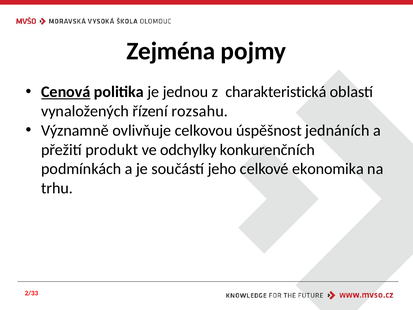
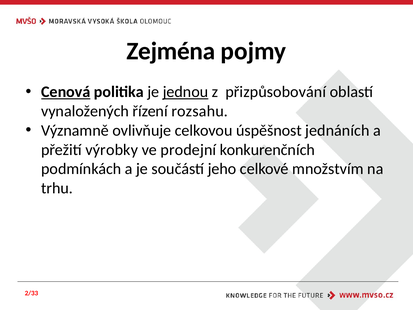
jednou underline: none -> present
charakteristická: charakteristická -> přizpůsobování
produkt: produkt -> výrobky
odchylky: odchylky -> prodejní
ekonomika: ekonomika -> množstvím
